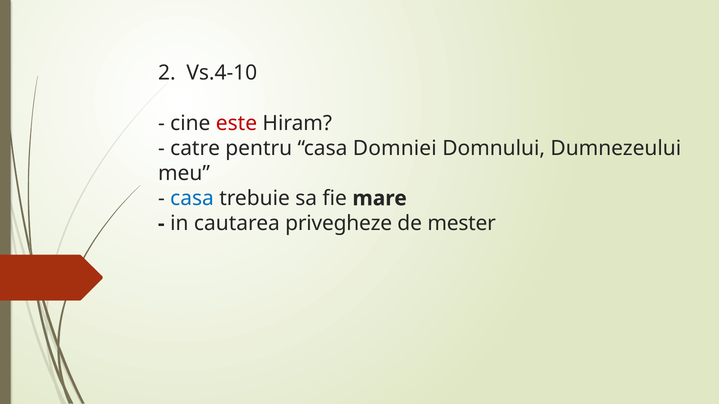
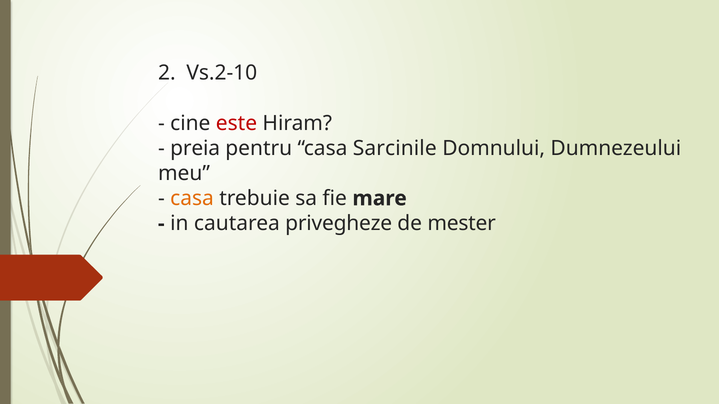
Vs.4-10: Vs.4-10 -> Vs.2-10
catre: catre -> preia
Domniei: Domniei -> Sarcinile
casa at (192, 199) colour: blue -> orange
